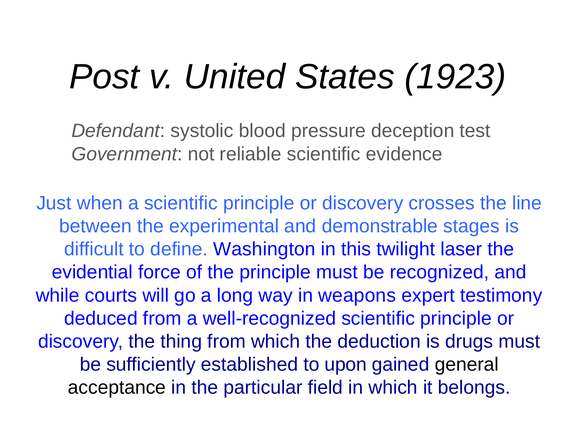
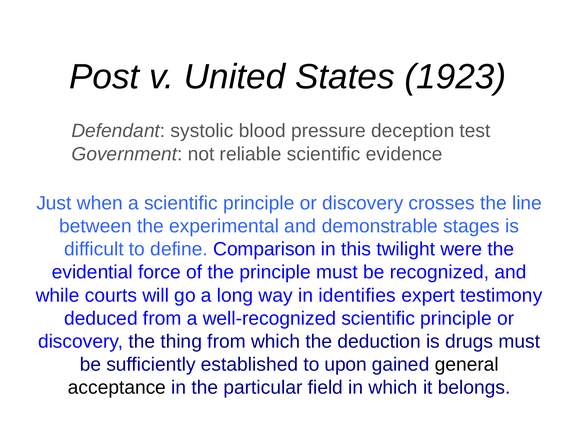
Washington: Washington -> Comparison
laser: laser -> were
weapons: weapons -> identifies
